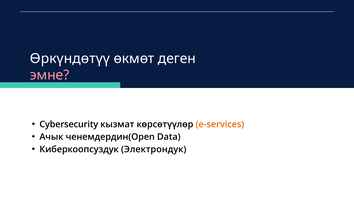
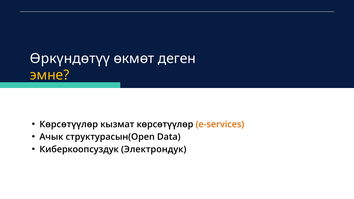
эмне colour: pink -> yellow
Cybersecurity at (69, 124): Cybersecurity -> Көрсөтүүлөр
ченемдердин(Open: ченемдердин(Open -> структурасын(Open
